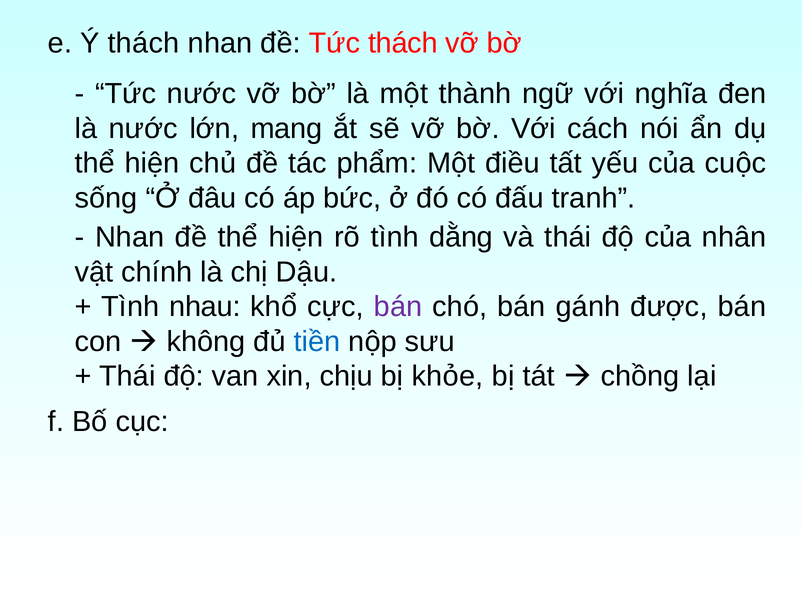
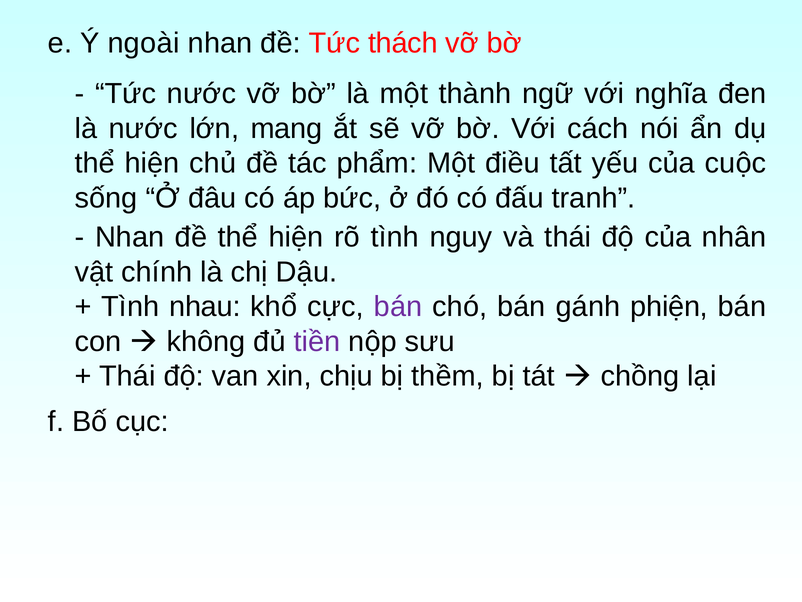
Ý thách: thách -> ngoài
dằng: dằng -> nguy
được: được -> phiện
tiền colour: blue -> purple
khỏe: khỏe -> thềm
